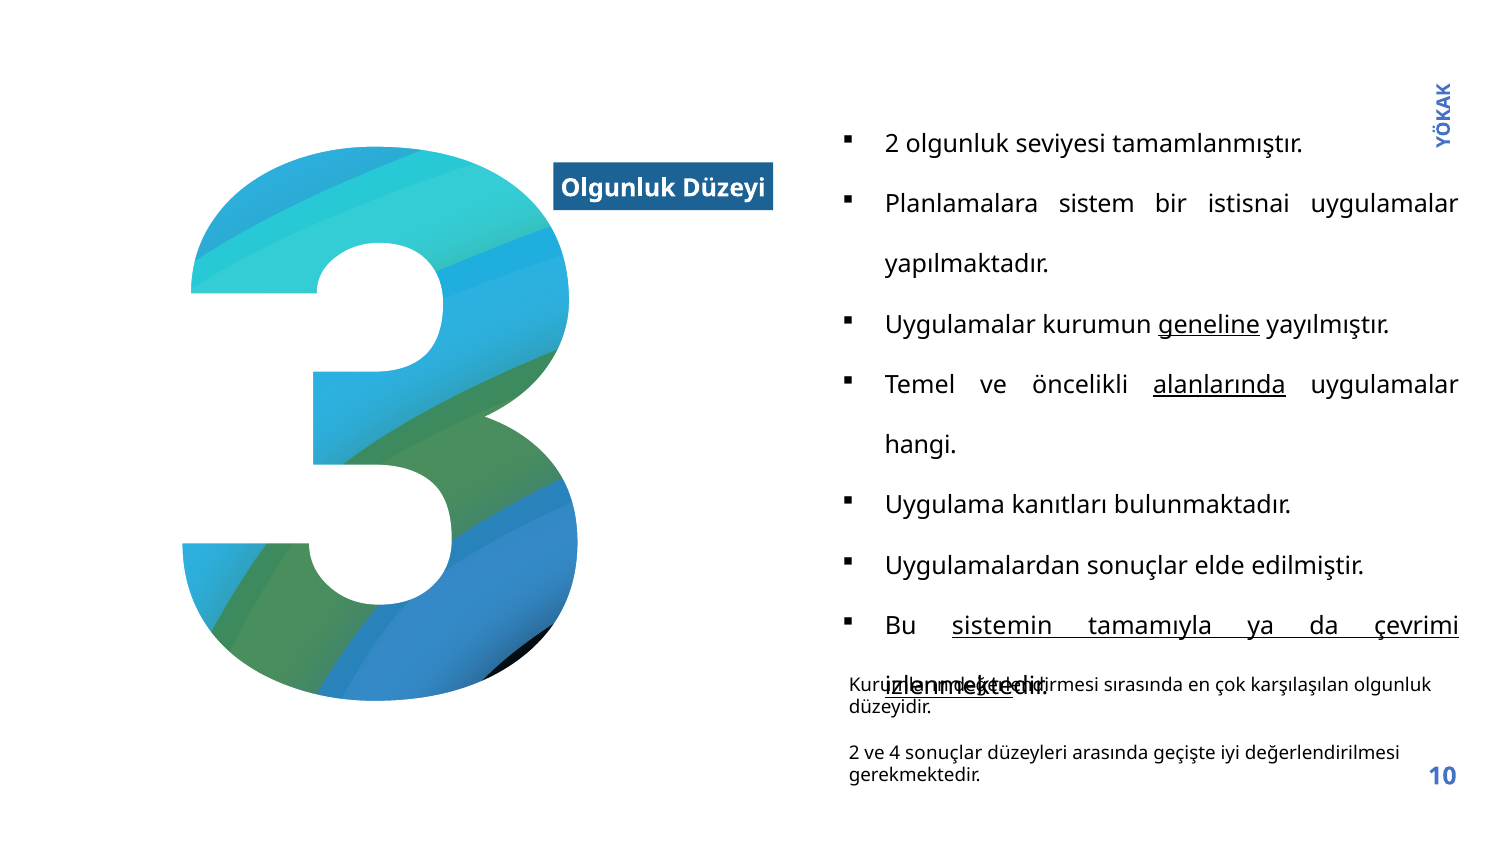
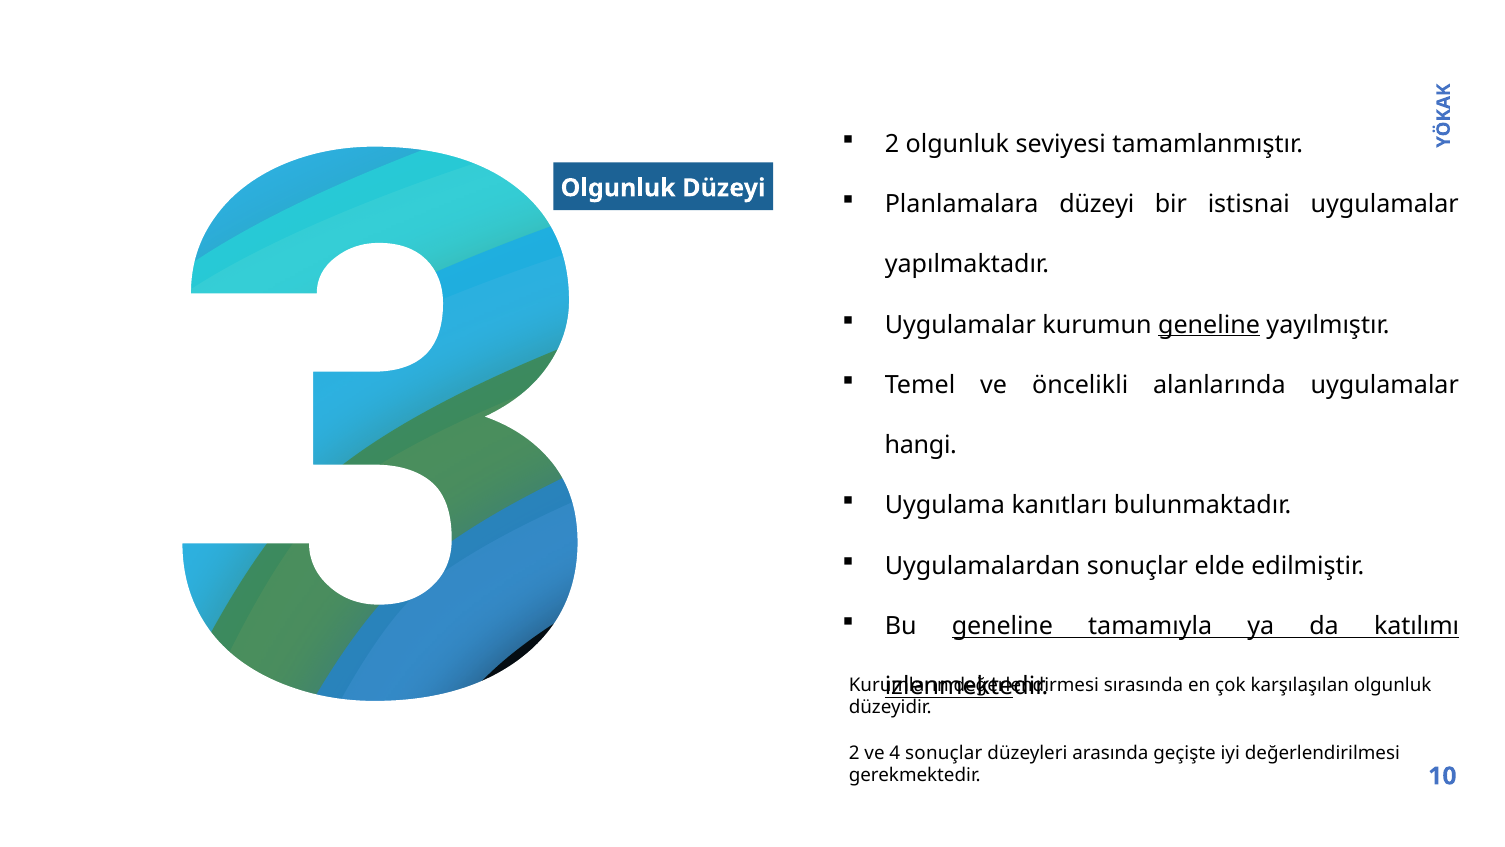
Planlamalara sistem: sistem -> düzeyi
alanlarında underline: present -> none
Bu sistemin: sistemin -> geneline
çevrimi: çevrimi -> katılımı
